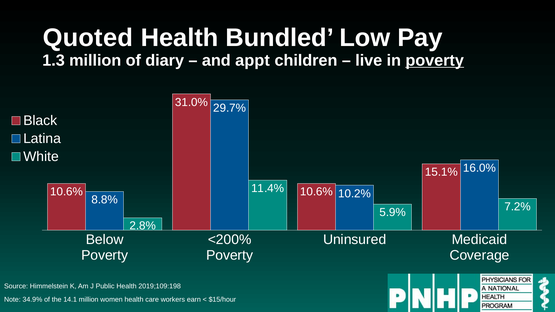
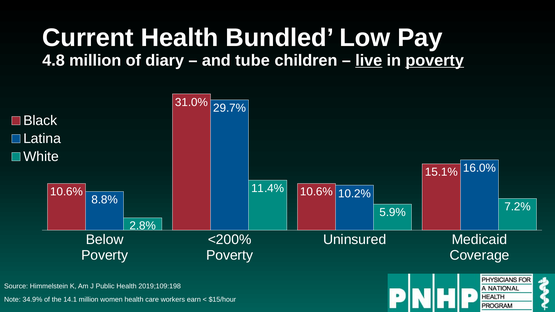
Quoted: Quoted -> Current
1.3: 1.3 -> 4.8
appt: appt -> tube
live underline: none -> present
